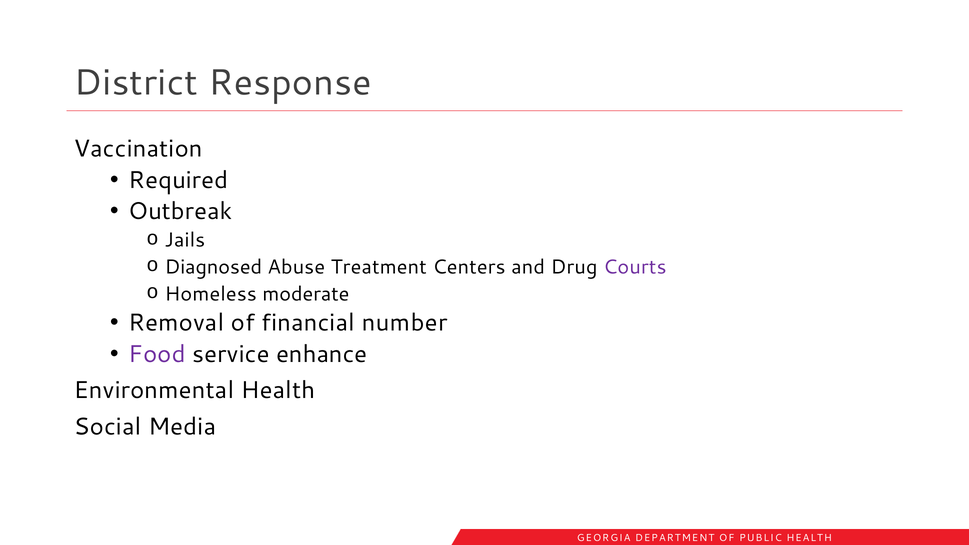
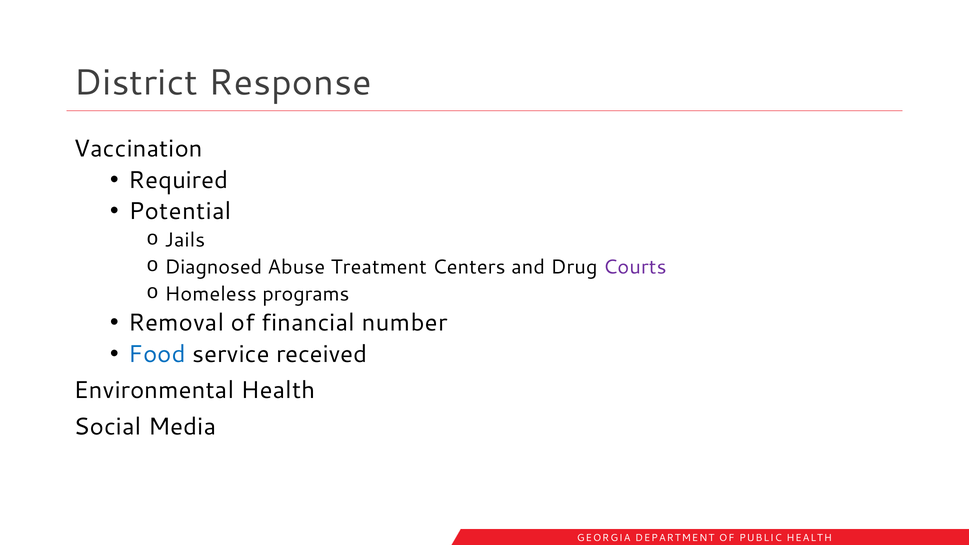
Outbreak: Outbreak -> Potential
moderate: moderate -> programs
Food colour: purple -> blue
enhance: enhance -> received
